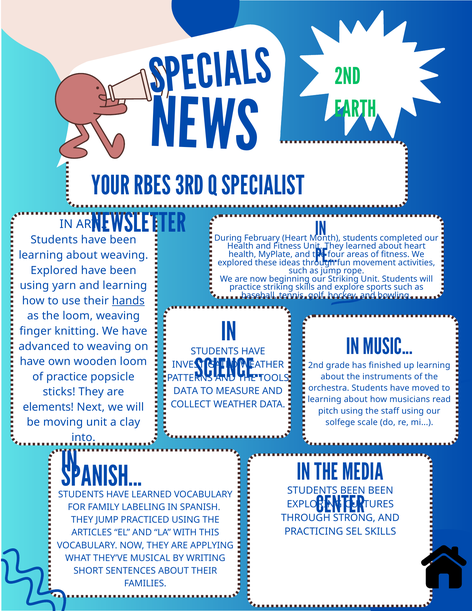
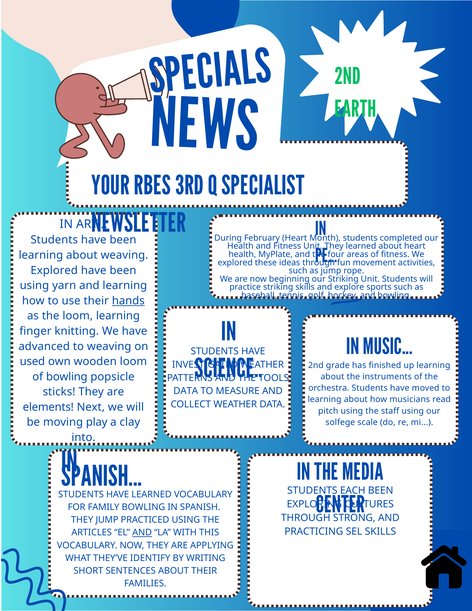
loom weaving: weaving -> learning
have at (32, 361): have -> used
of practice: practice -> bowling
moving unit: unit -> play
STUDENTS BEEN: BEEN -> EACH
FAMILY LABELING: LABELING -> BOWLING
AND at (142, 532) underline: none -> present
MUSICAL: MUSICAL -> IDENTIFY
